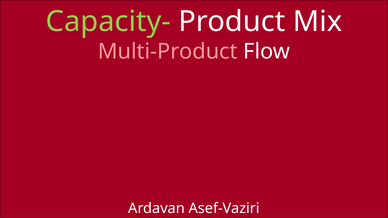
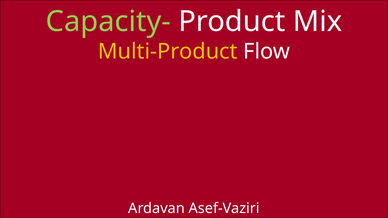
Multi-Product colour: pink -> yellow
